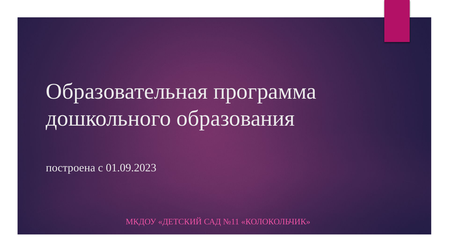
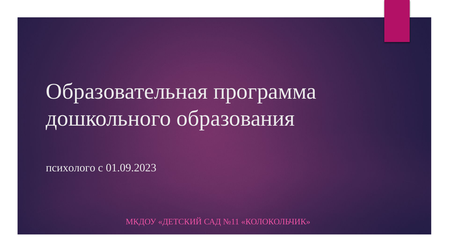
построена: построена -> психолого
